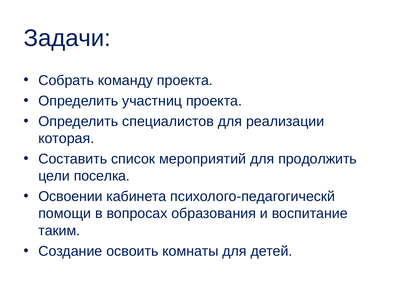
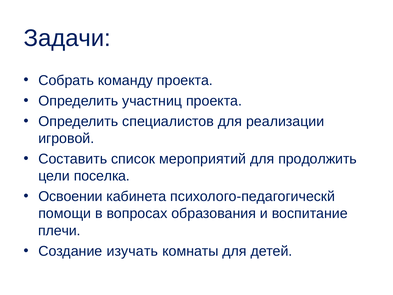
которая: которая -> игровой
таким: таким -> плечи
освоить: освоить -> изучать
